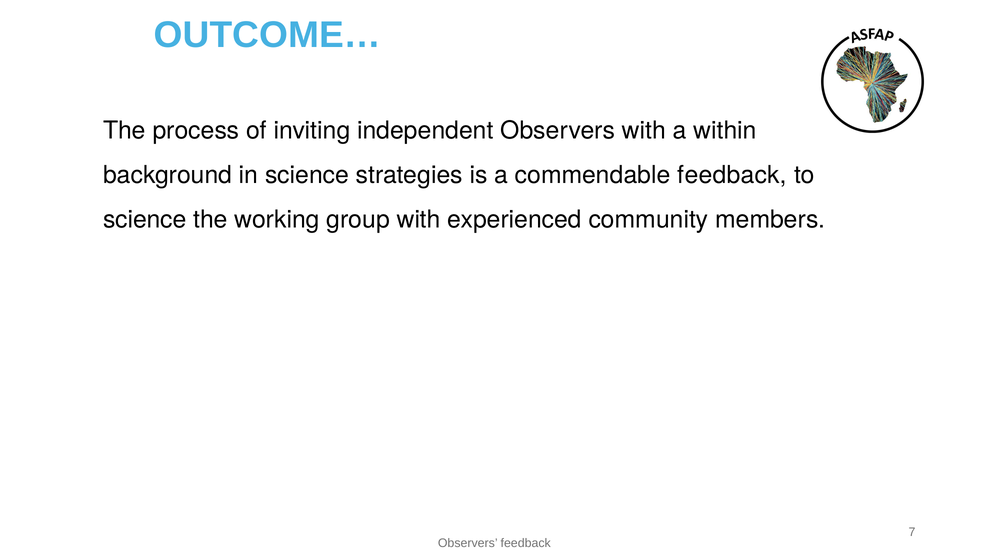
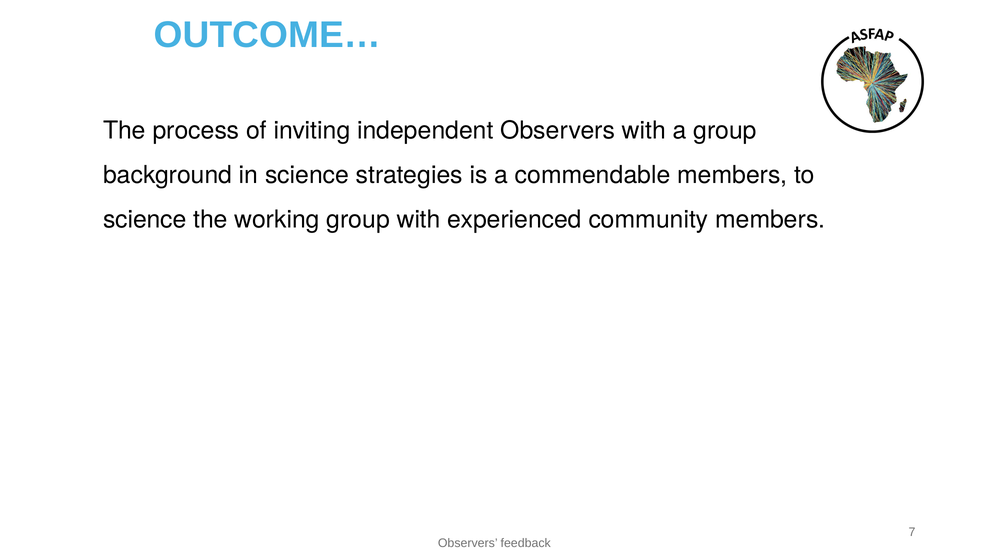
a within: within -> group
commendable feedback: feedback -> members
